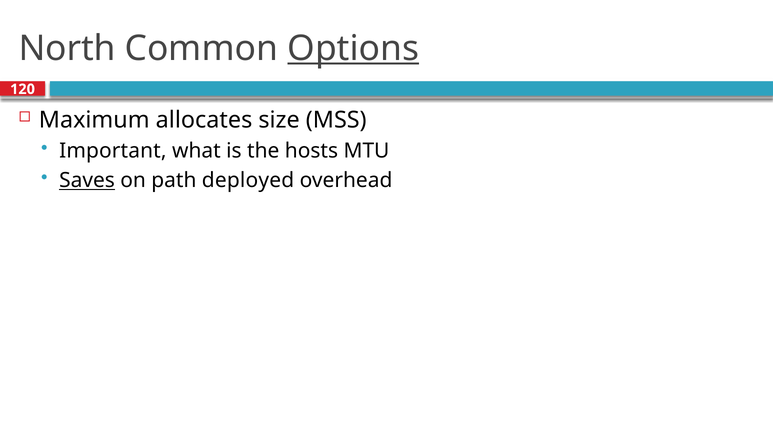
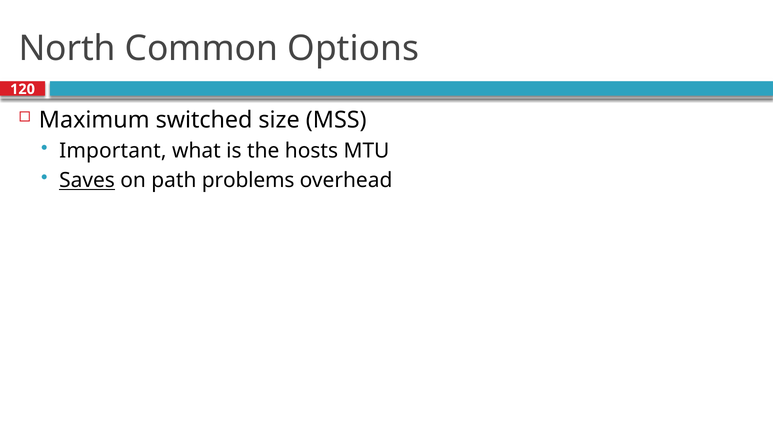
Options underline: present -> none
allocates: allocates -> switched
deployed: deployed -> problems
